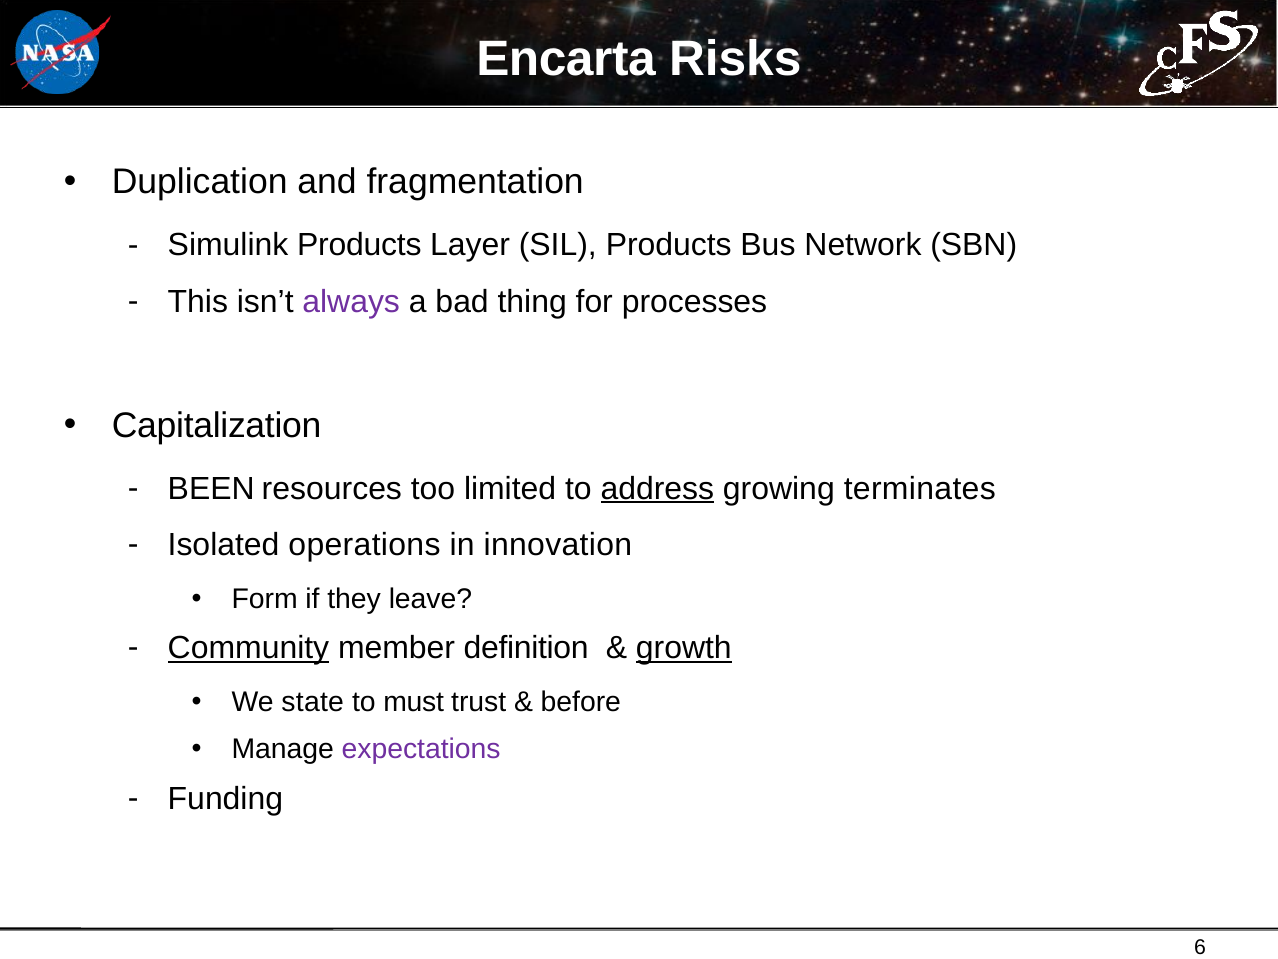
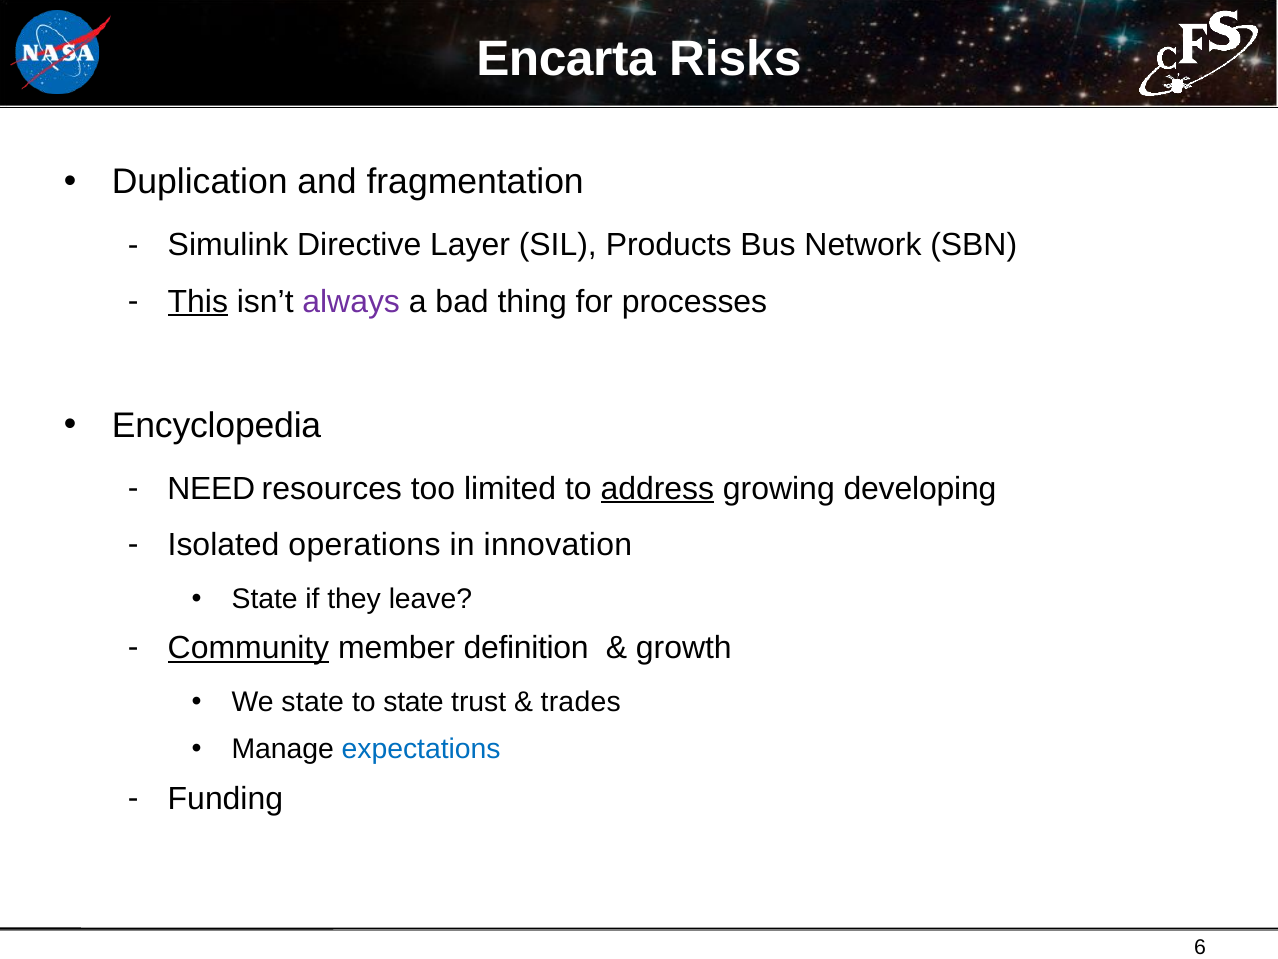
Simulink Products: Products -> Directive
This underline: none -> present
Capitalization: Capitalization -> Encyclopedia
BEEN: BEEN -> NEED
terminates: terminates -> developing
Form at (265, 599): Form -> State
growth underline: present -> none
to must: must -> state
before: before -> trades
expectations colour: purple -> blue
